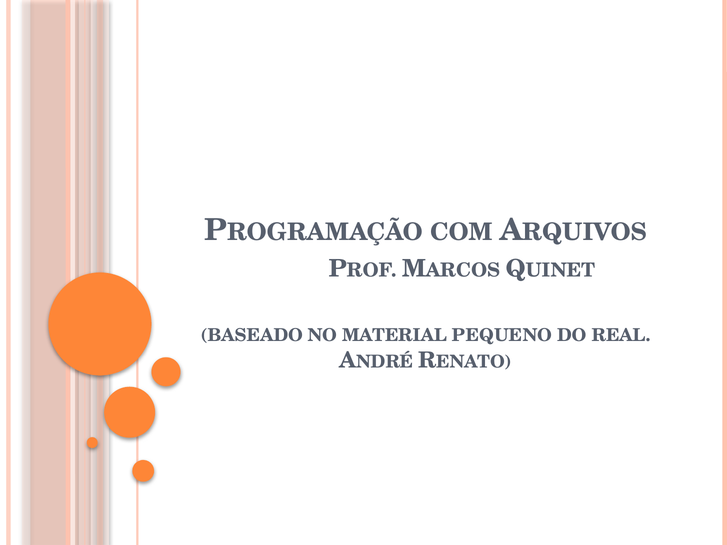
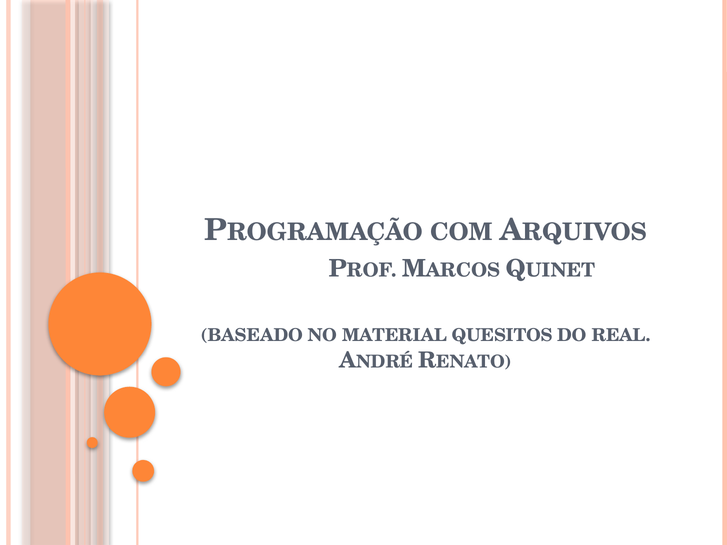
PEQUENO: PEQUENO -> QUESITOS
